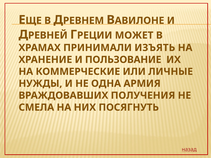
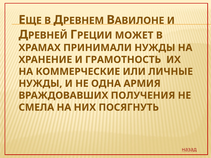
ПРИНИМАЛИ ИЗЪЯТЬ: ИЗЪЯТЬ -> НУЖДЫ
ПОЛЬЗОВАНИЕ: ПОЛЬЗОВАНИЕ -> ГРАМОТНОСТЬ
